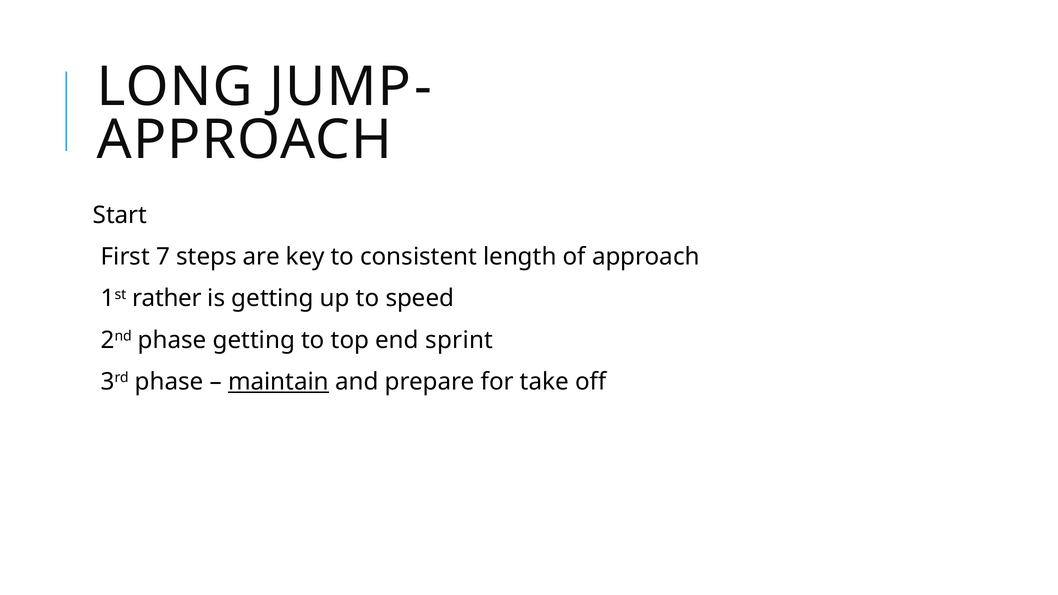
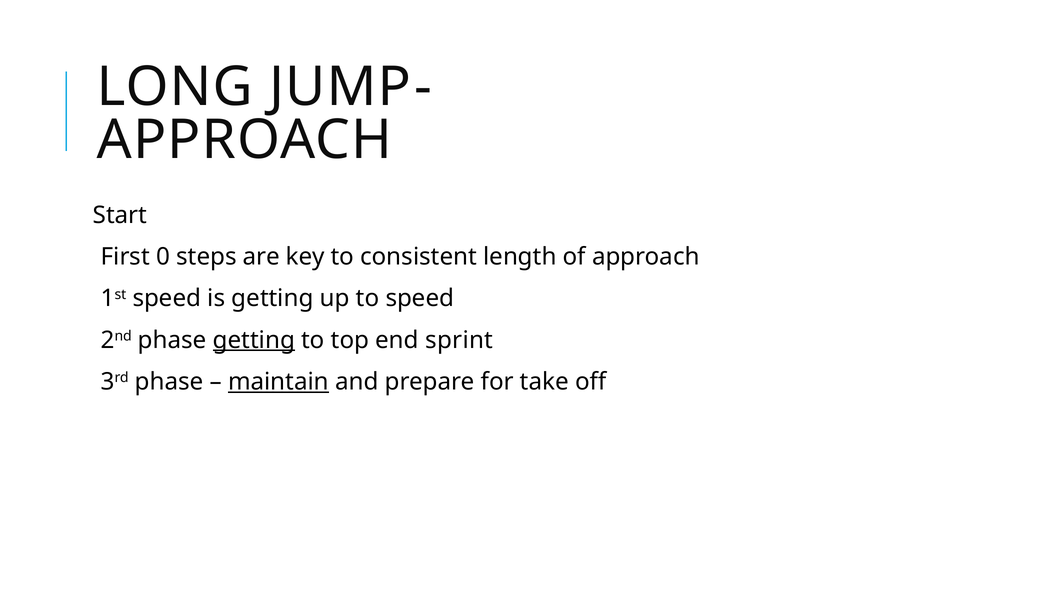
7: 7 -> 0
1st rather: rather -> speed
getting at (254, 340) underline: none -> present
